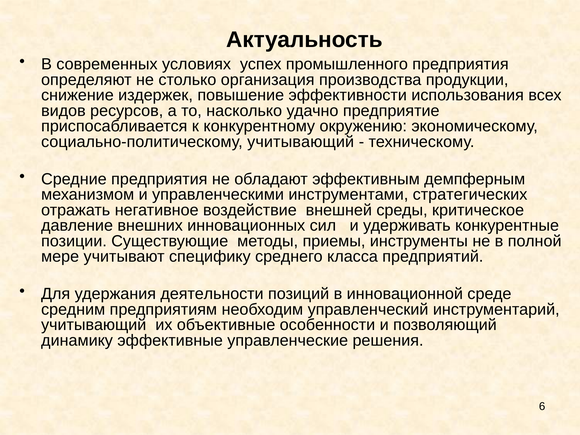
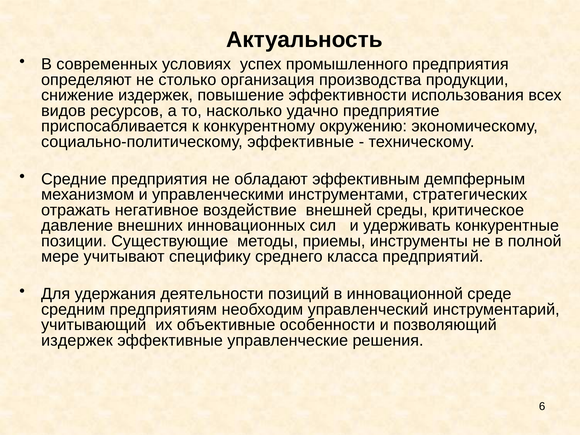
социально-политическому учитывающий: учитывающий -> эффективные
динамику at (77, 340): динамику -> издержек
